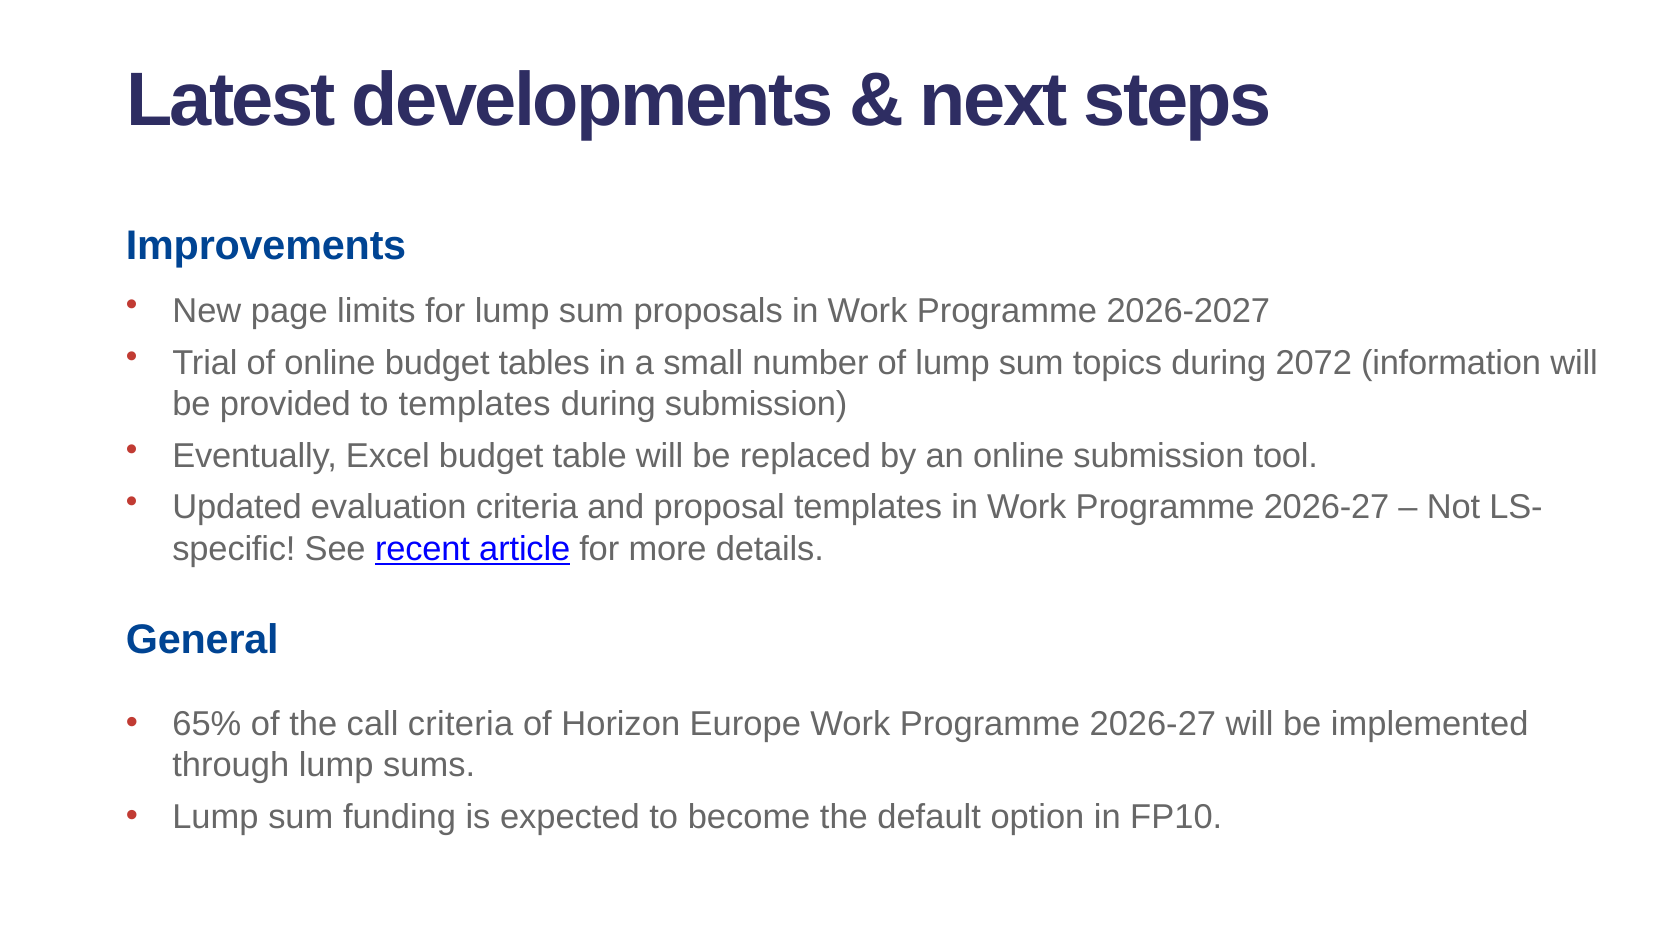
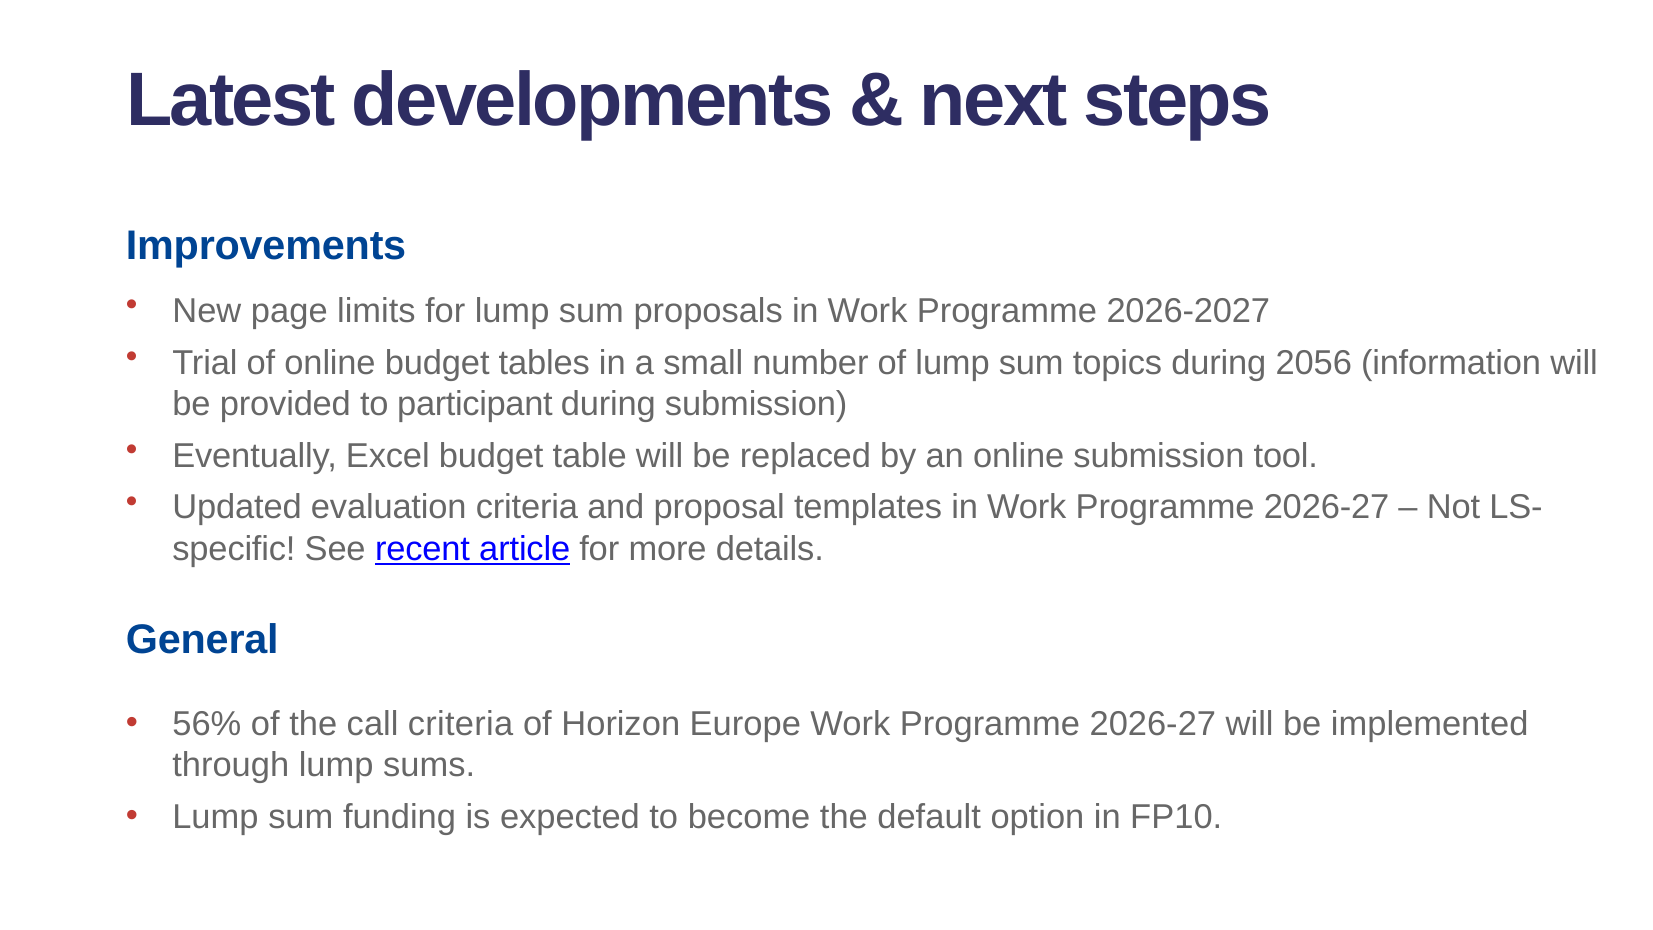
2072: 2072 -> 2056
to templates: templates -> participant
65%: 65% -> 56%
